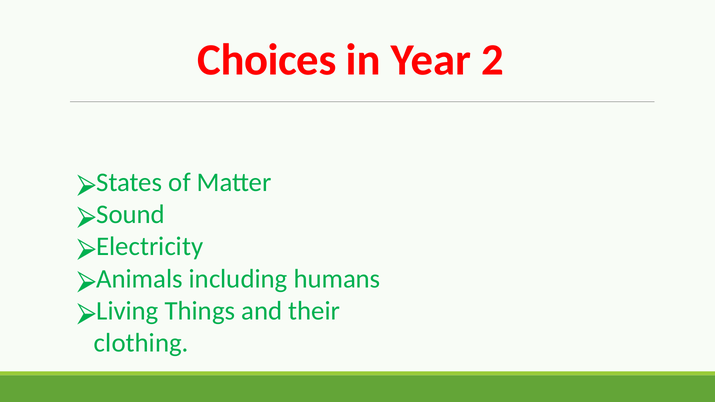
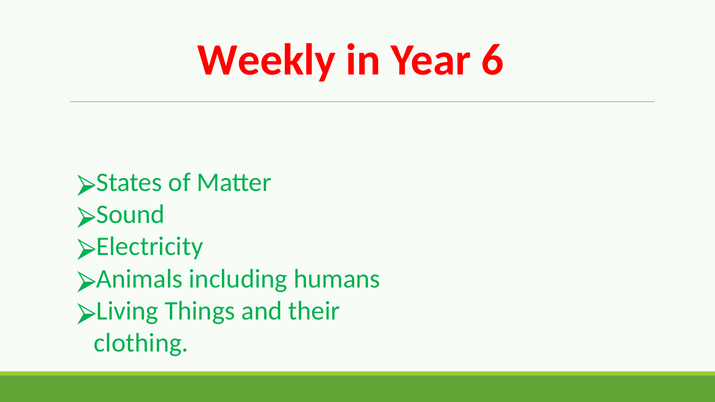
Choices: Choices -> Weekly
2: 2 -> 6
